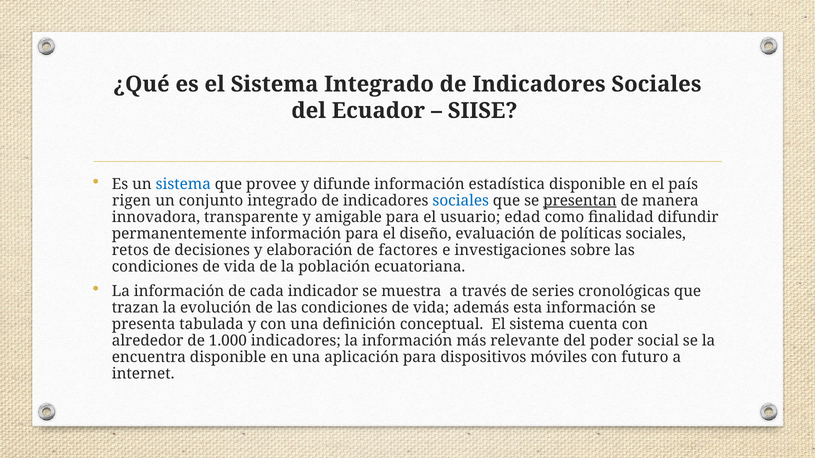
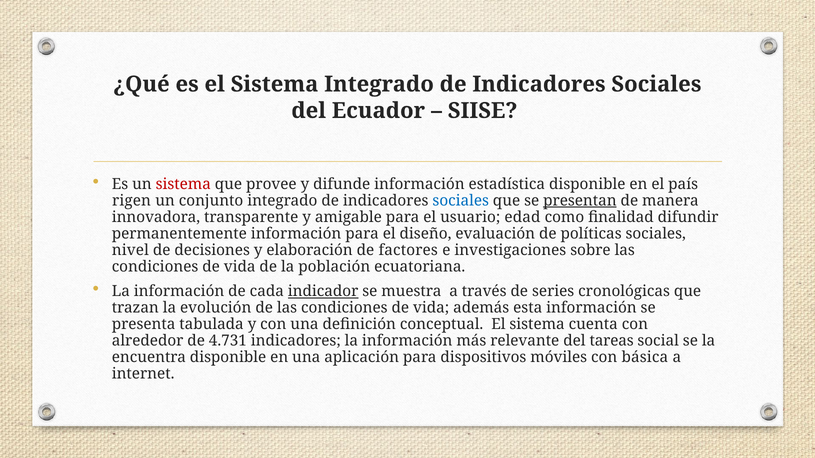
sistema at (183, 184) colour: blue -> red
retos: retos -> nivel
indicador underline: none -> present
1.000: 1.000 -> 4.731
poder: poder -> tareas
futuro: futuro -> básica
